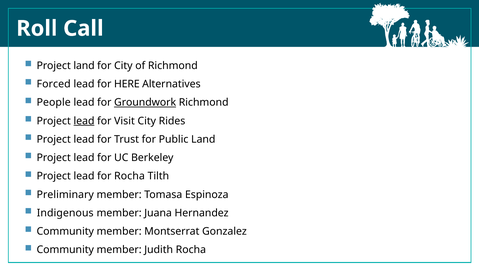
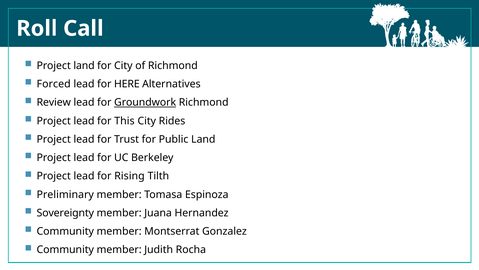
People: People -> Review
lead at (84, 121) underline: present -> none
Visit: Visit -> This
for Rocha: Rocha -> Rising
Indigenous: Indigenous -> Sovereignty
